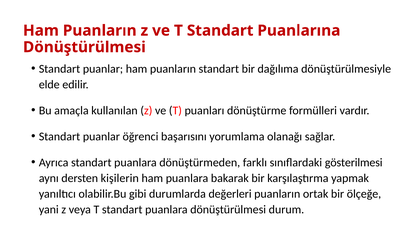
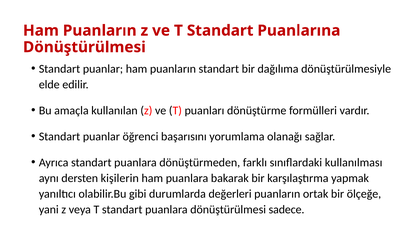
gösterilmesi: gösterilmesi -> kullanılması
durum: durum -> sadece
